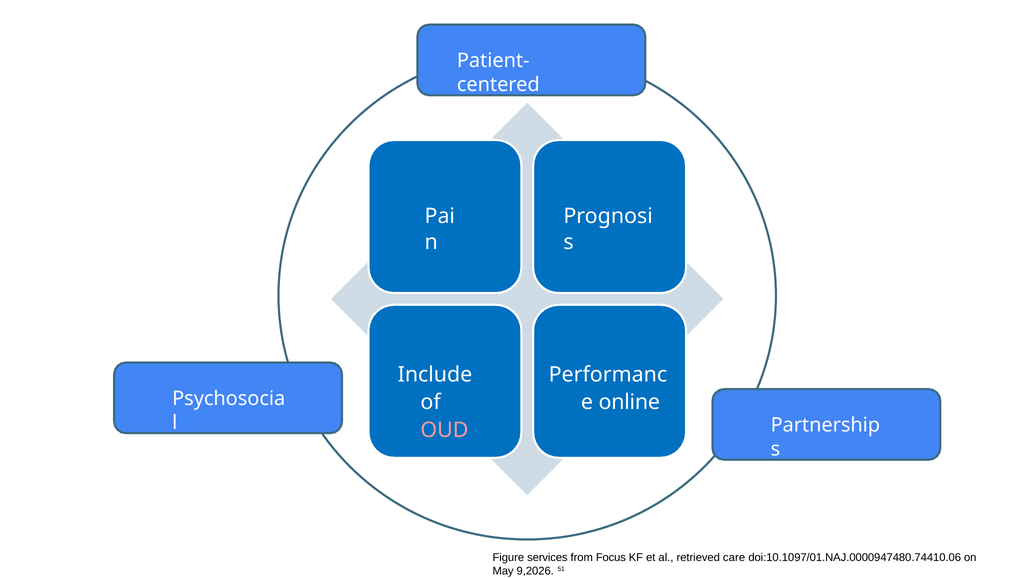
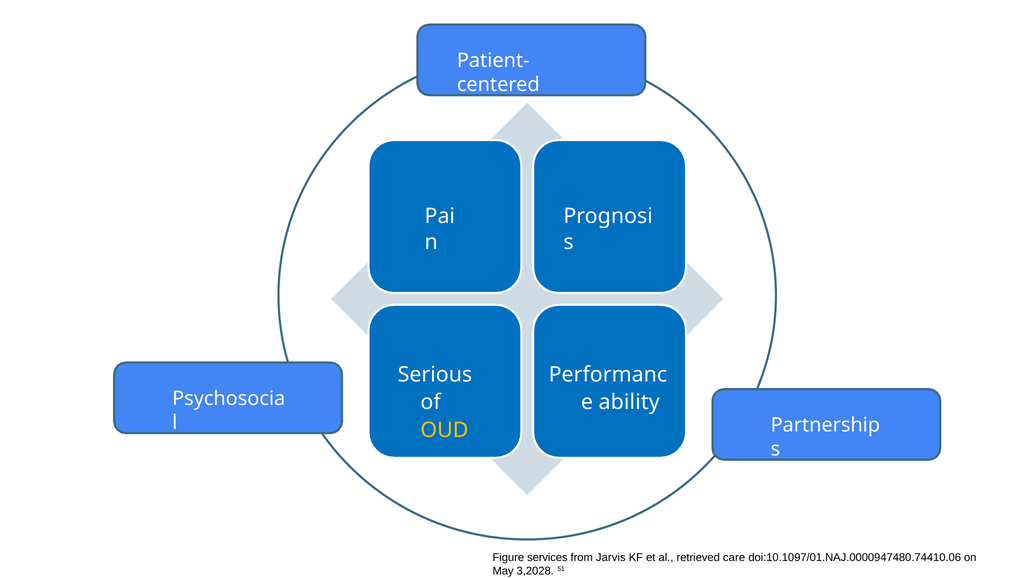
Include: Include -> Serious
online: online -> ability
OUD colour: pink -> yellow
Focus: Focus -> Jarvis
9,2026: 9,2026 -> 3,2028
